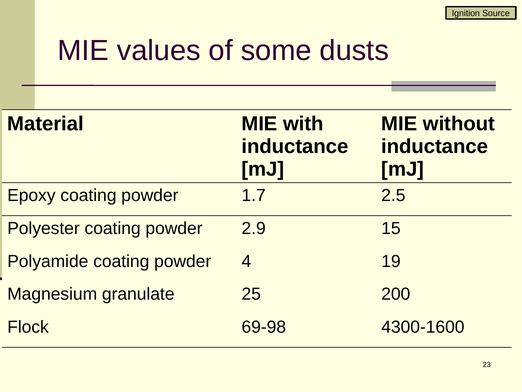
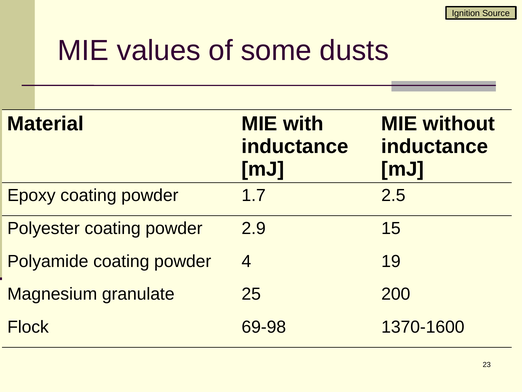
4300-1600: 4300-1600 -> 1370-1600
